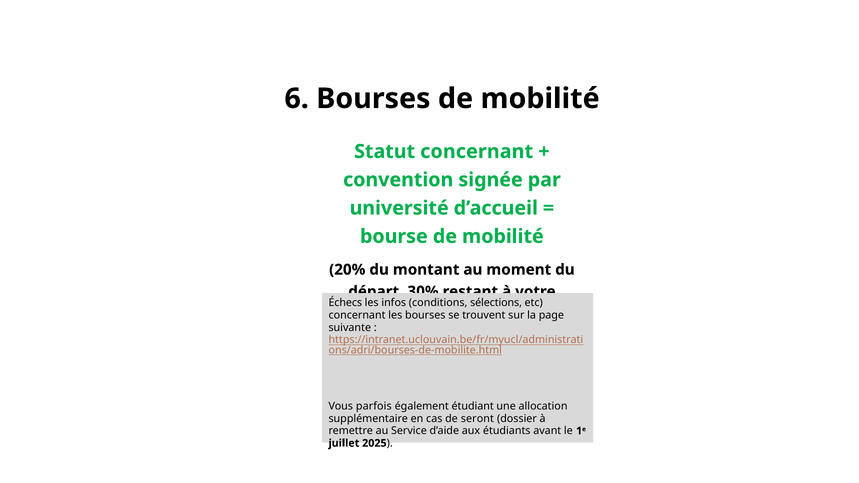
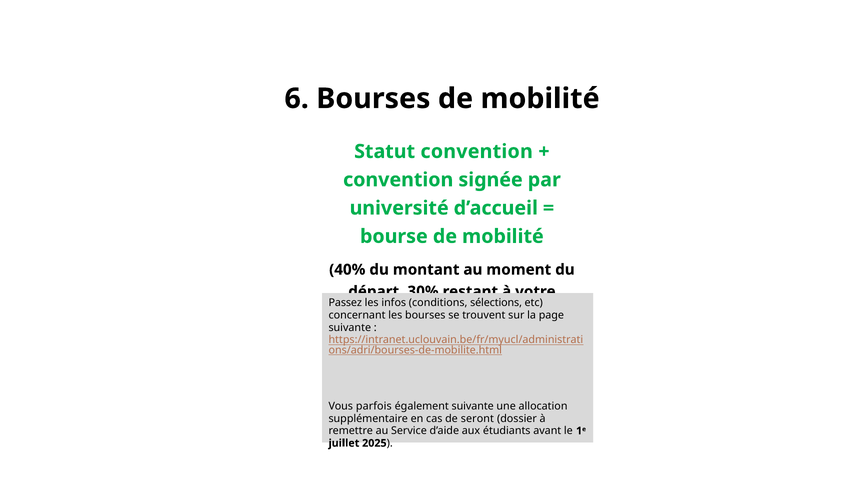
Statut concernant: concernant -> convention
20%: 20% -> 40%
Échecs: Échecs -> Passez
également étudiant: étudiant -> suivante
